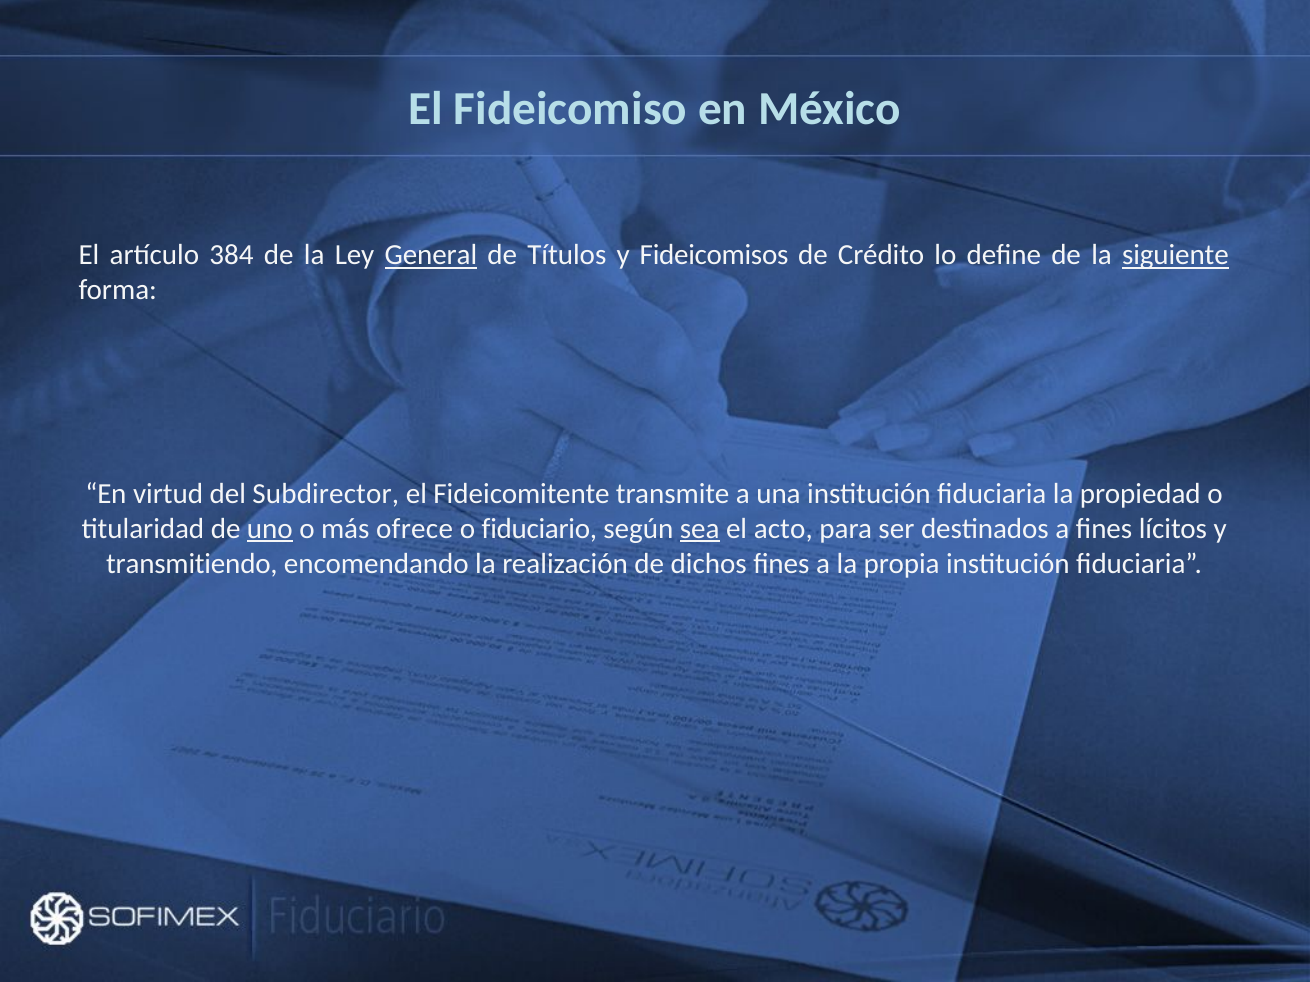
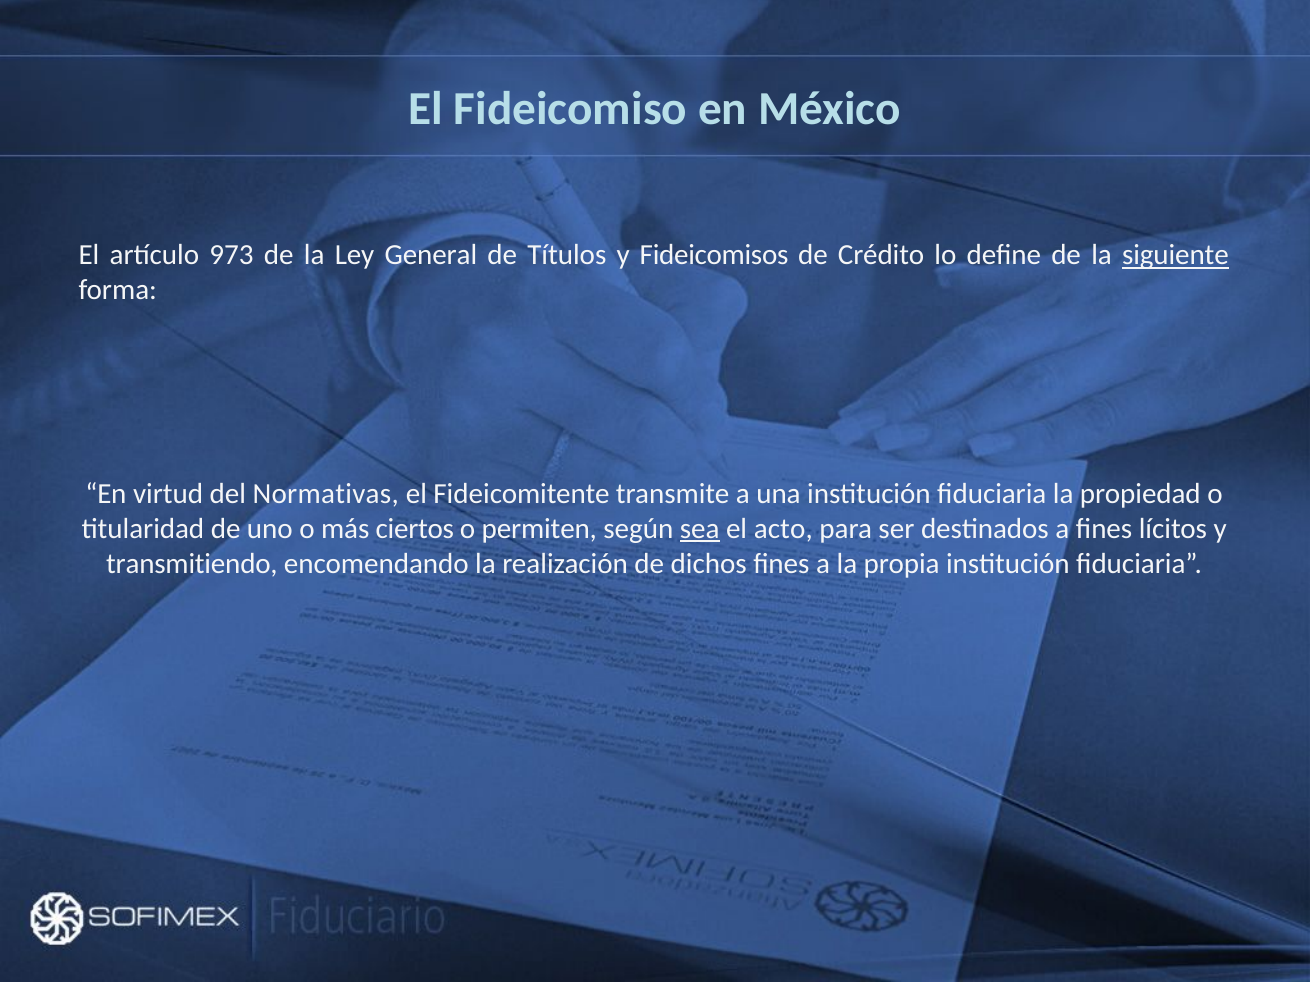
384: 384 -> 973
General underline: present -> none
Subdirector: Subdirector -> Normativas
uno underline: present -> none
ofrece: ofrece -> ciertos
fiduciario: fiduciario -> permiten
